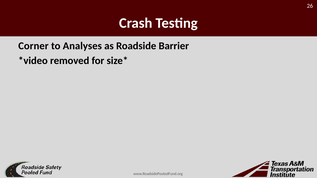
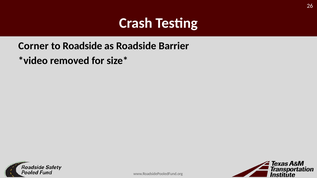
to Analyses: Analyses -> Roadside
